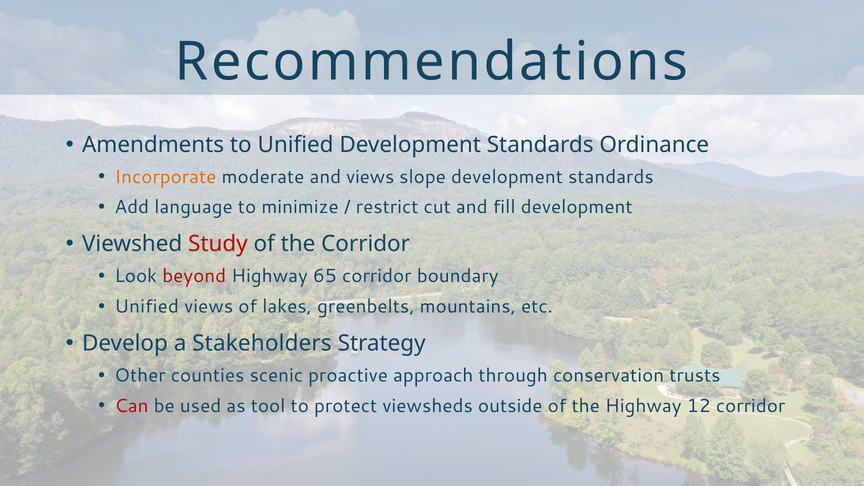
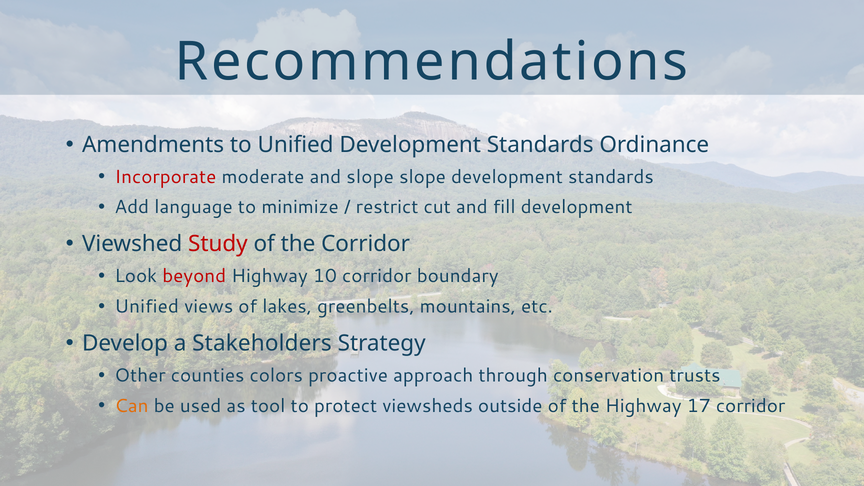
Incorporate colour: orange -> red
and views: views -> slope
65: 65 -> 10
scenic: scenic -> colors
Can colour: red -> orange
12: 12 -> 17
